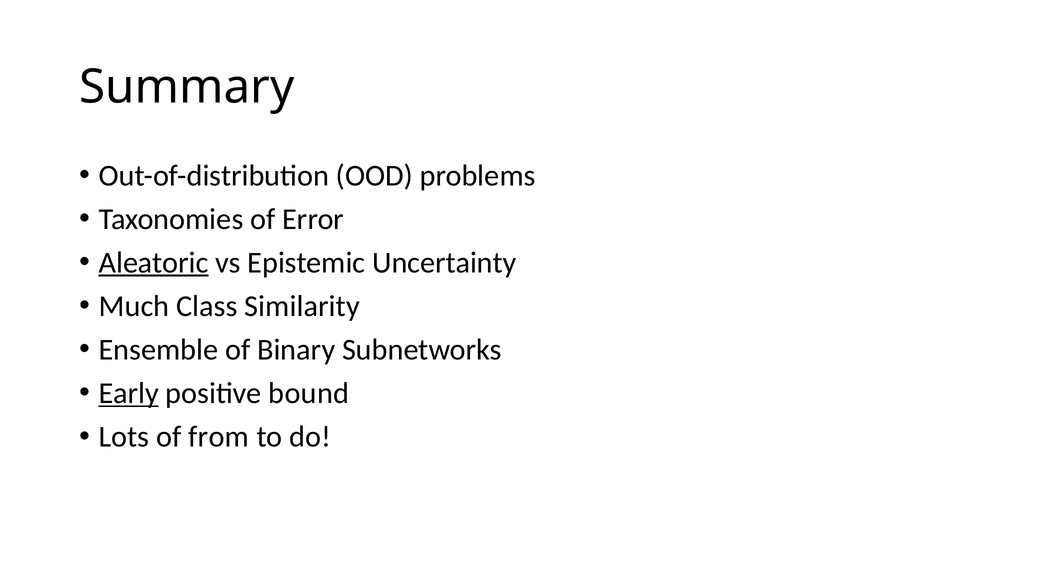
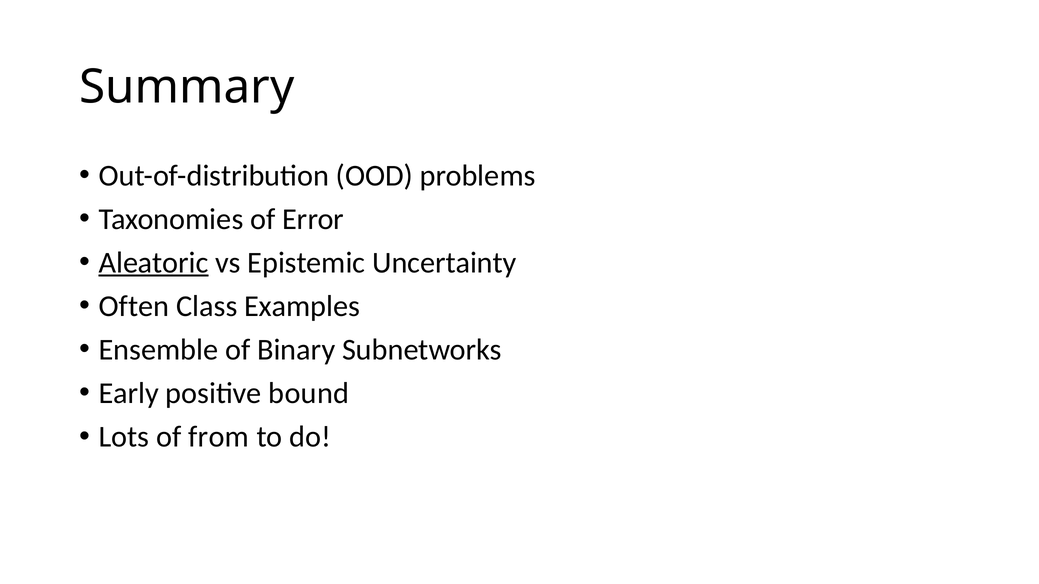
Much: Much -> Often
Similarity: Similarity -> Examples
Early underline: present -> none
